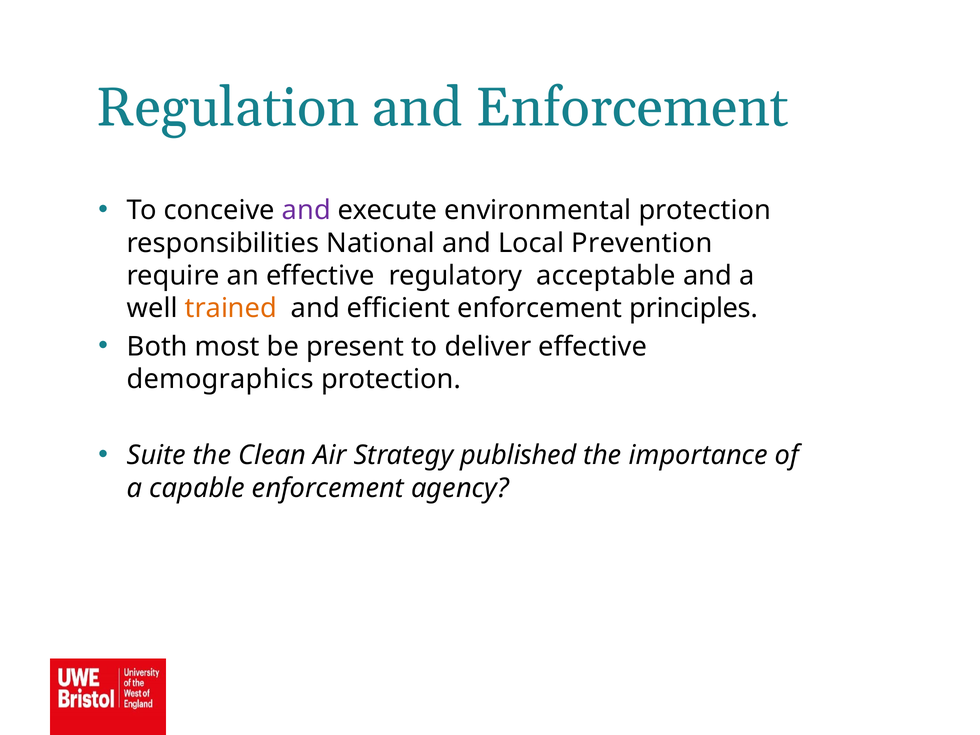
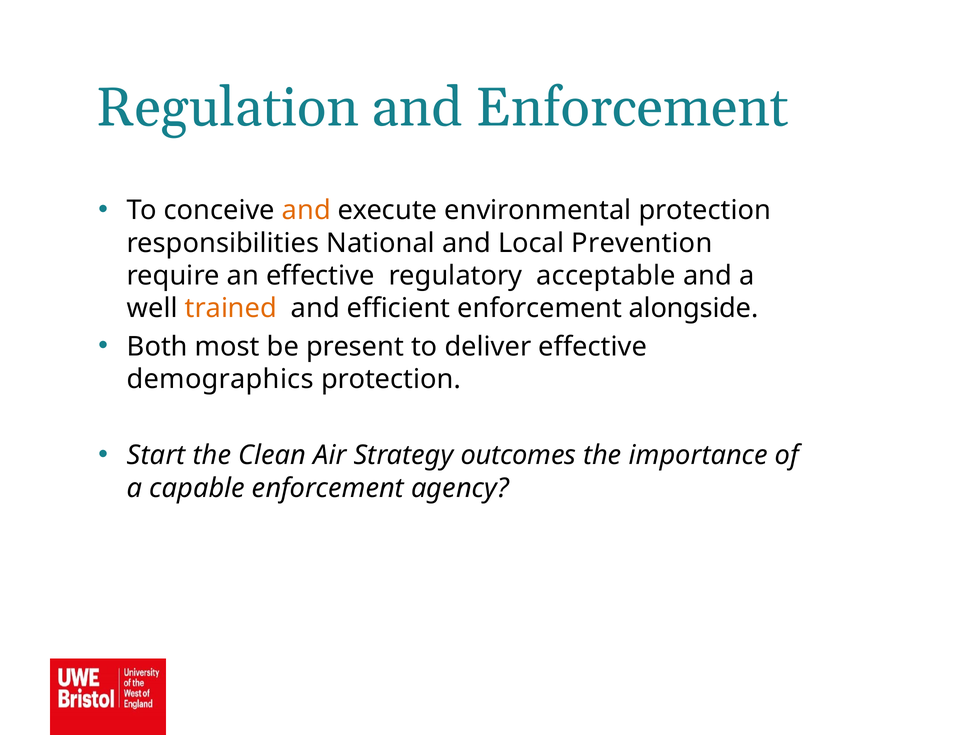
and at (306, 210) colour: purple -> orange
principles: principles -> alongside
Suite: Suite -> Start
published: published -> outcomes
